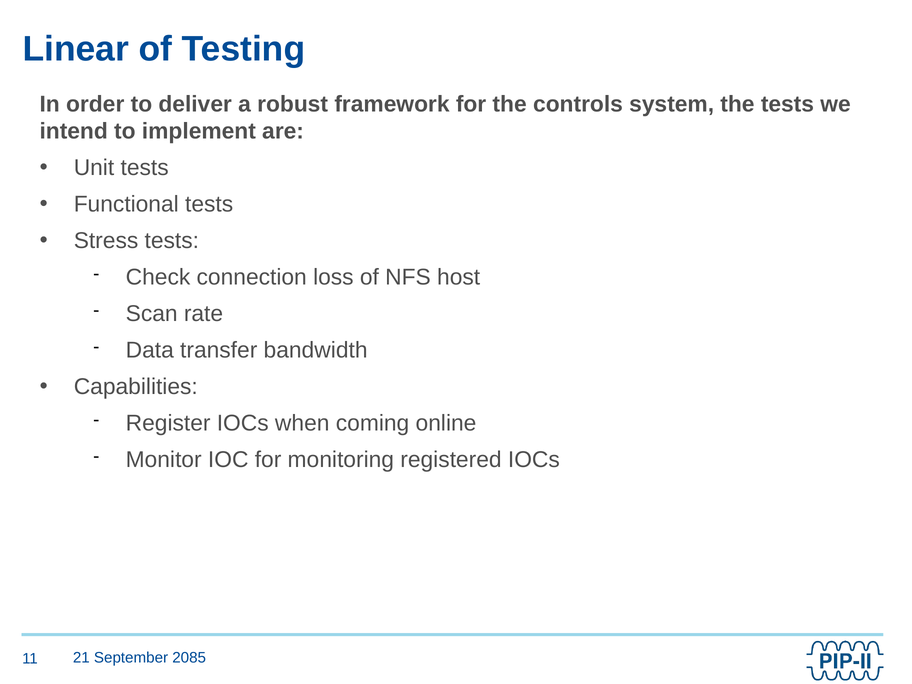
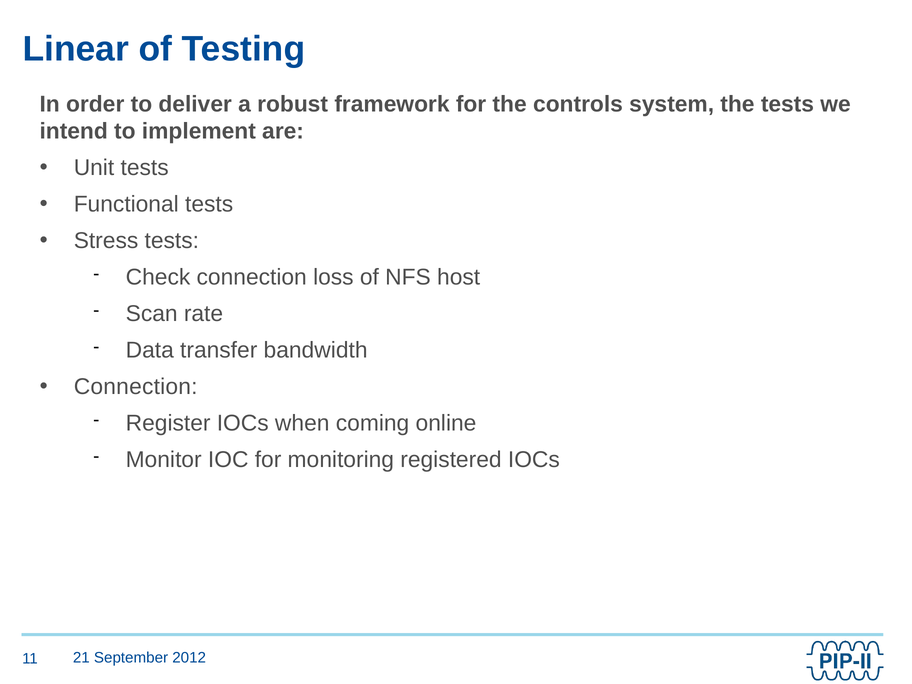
Capabilities at (136, 387): Capabilities -> Connection
2085: 2085 -> 2012
